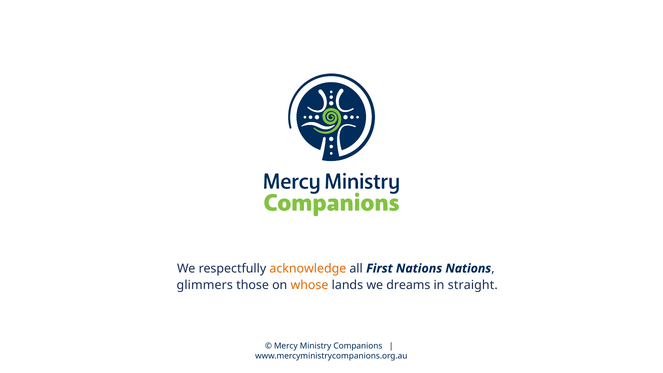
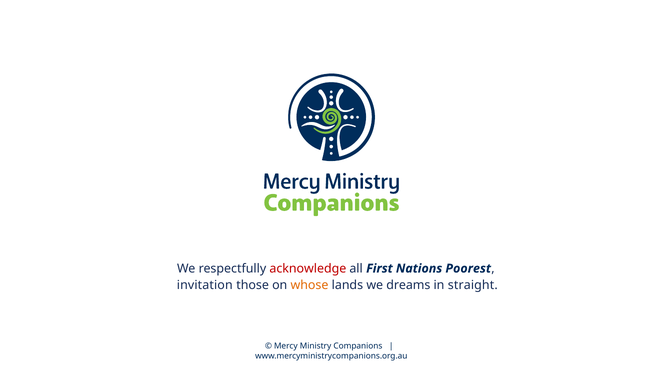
acknowledge colour: orange -> red
Nations Nations: Nations -> Poorest
glimmers: glimmers -> invitation
